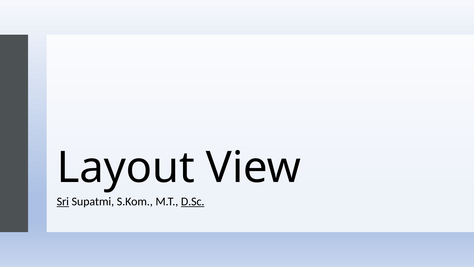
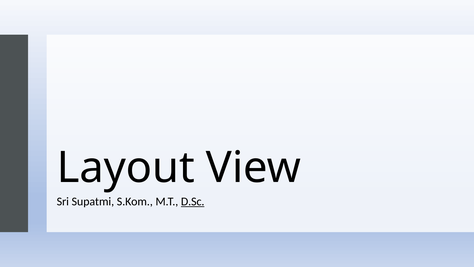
Sri underline: present -> none
